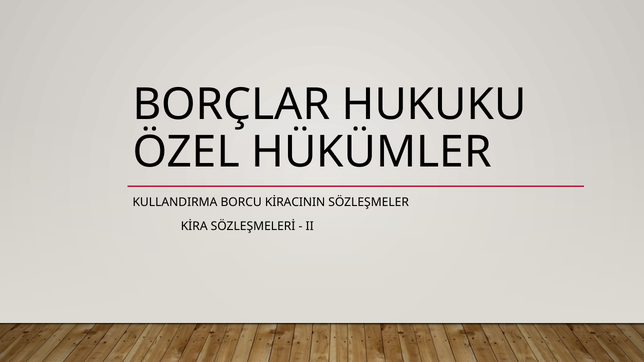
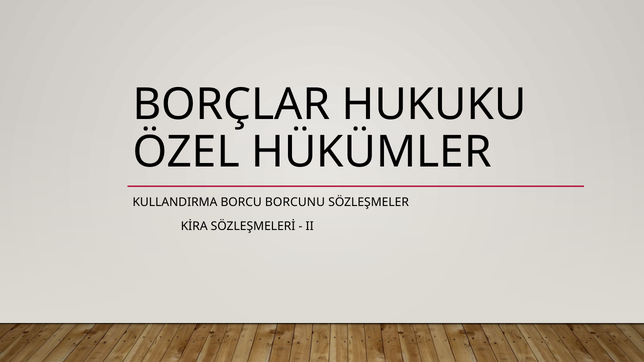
KİRACININ: KİRACININ -> BORCUNU
